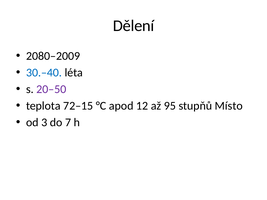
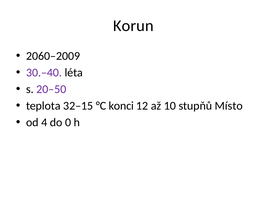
Dělení: Dělení -> Korun
2080–2009: 2080–2009 -> 2060–2009
30.–40 colour: blue -> purple
72–15: 72–15 -> 32–15
apod: apod -> konci
95: 95 -> 10
3: 3 -> 4
7: 7 -> 0
